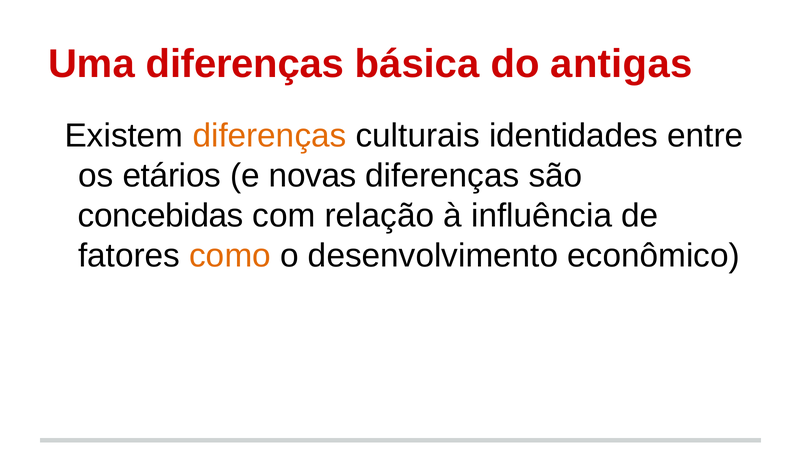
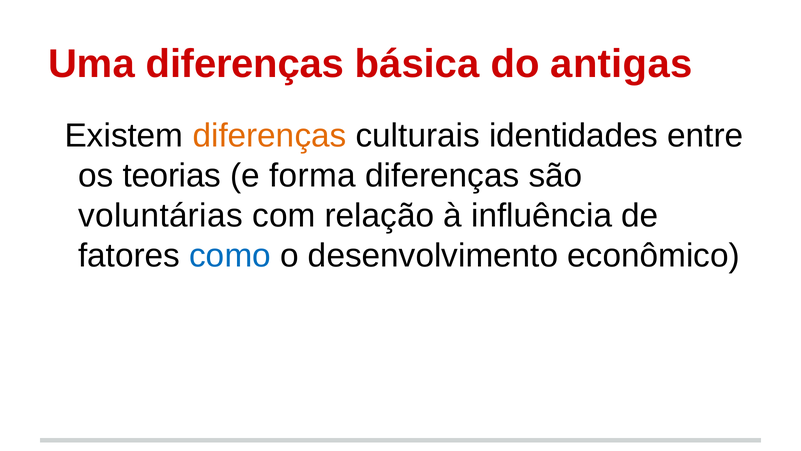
etários: etários -> teorias
novas: novas -> forma
concebidas: concebidas -> voluntárias
como colour: orange -> blue
